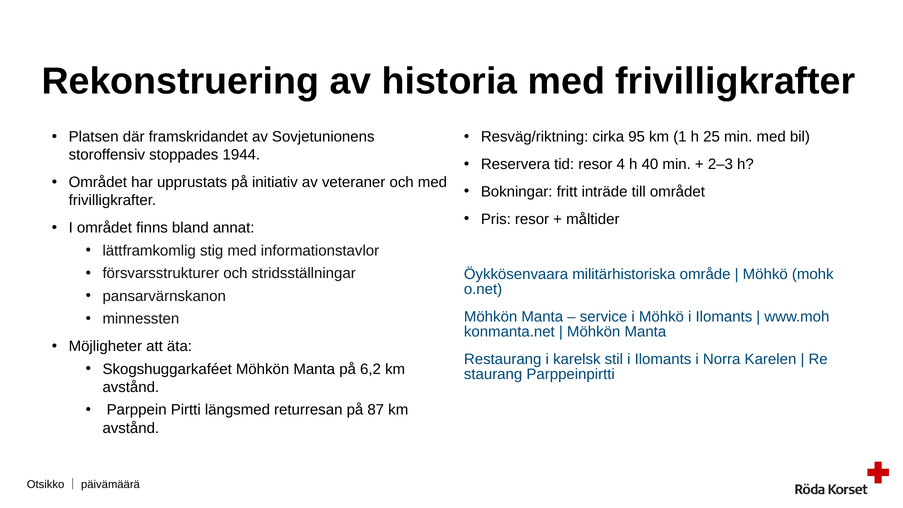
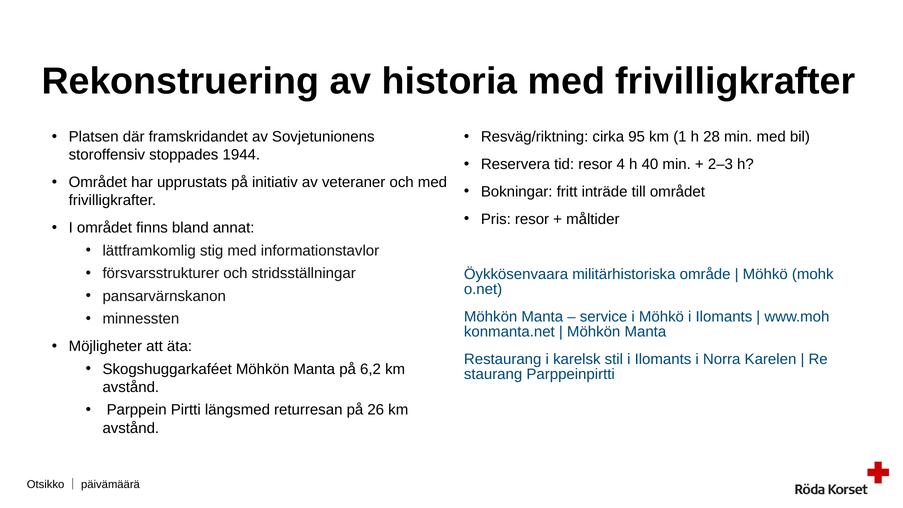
25: 25 -> 28
87: 87 -> 26
